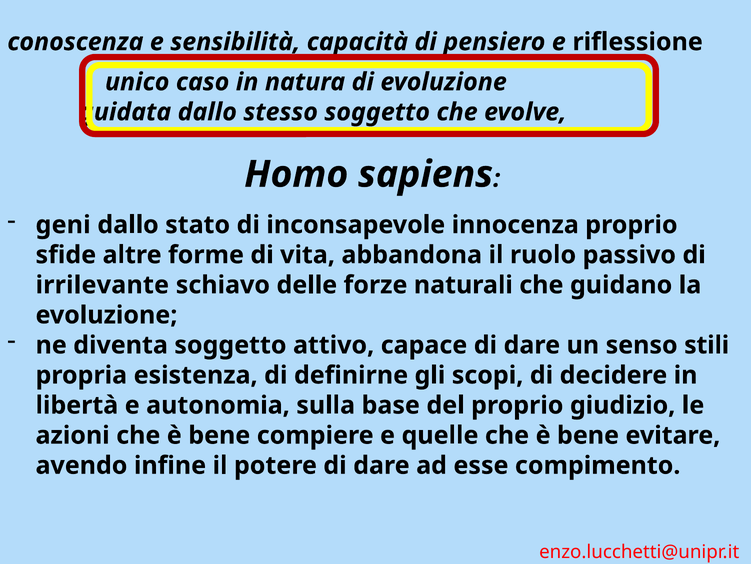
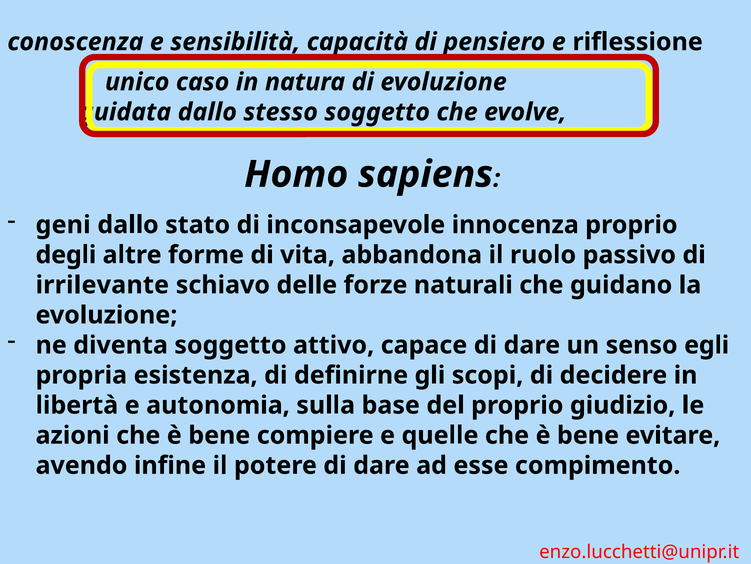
sfide: sfide -> degli
stili: stili -> egli
